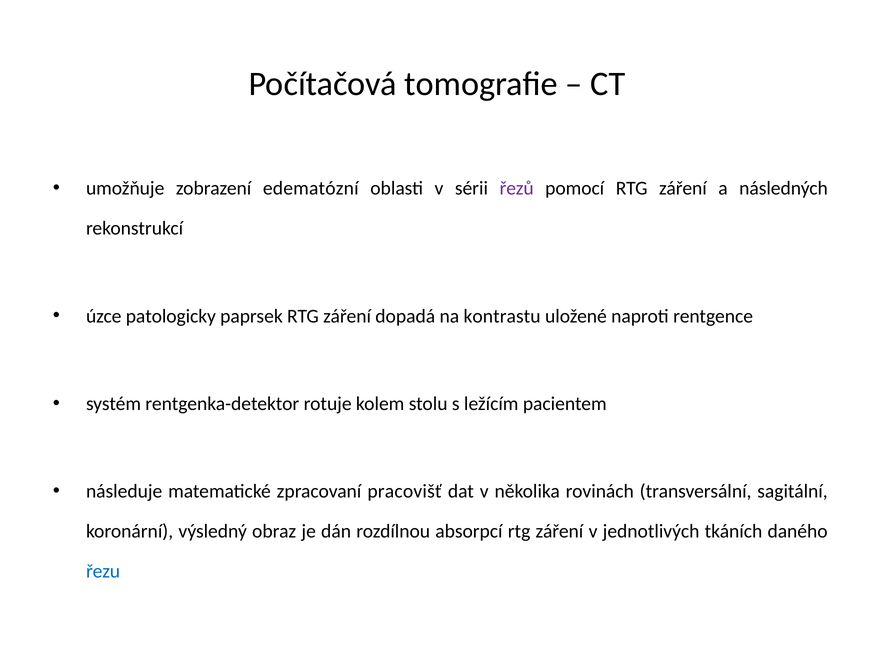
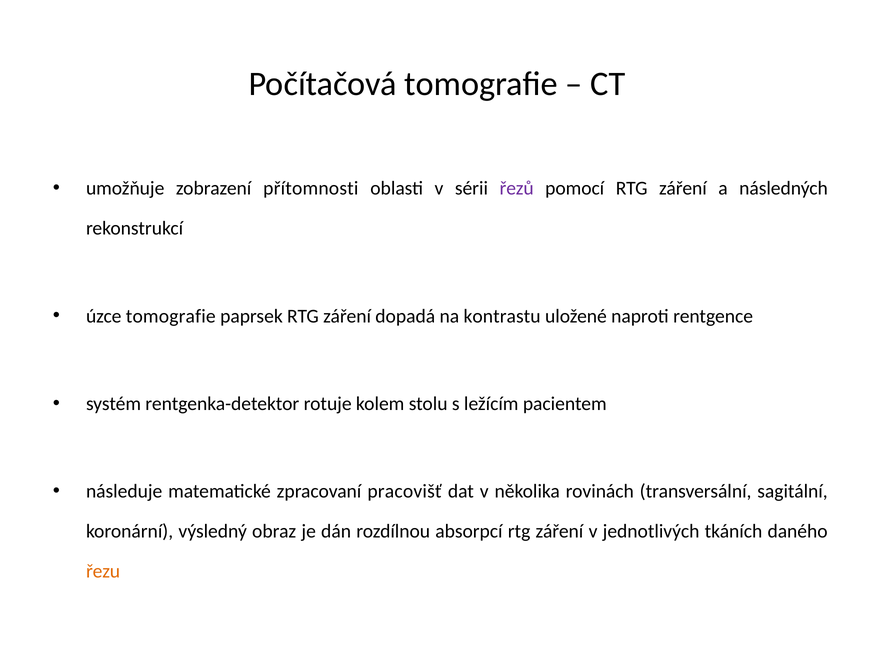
edematózní: edematózní -> přítomnosti
úzce patologicky: patologicky -> tomografie
řezu colour: blue -> orange
